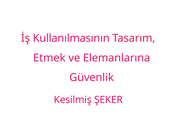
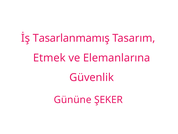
Kullanılmasının: Kullanılmasının -> Tasarlanmamış
Kesilmiş: Kesilmiş -> Gününe
